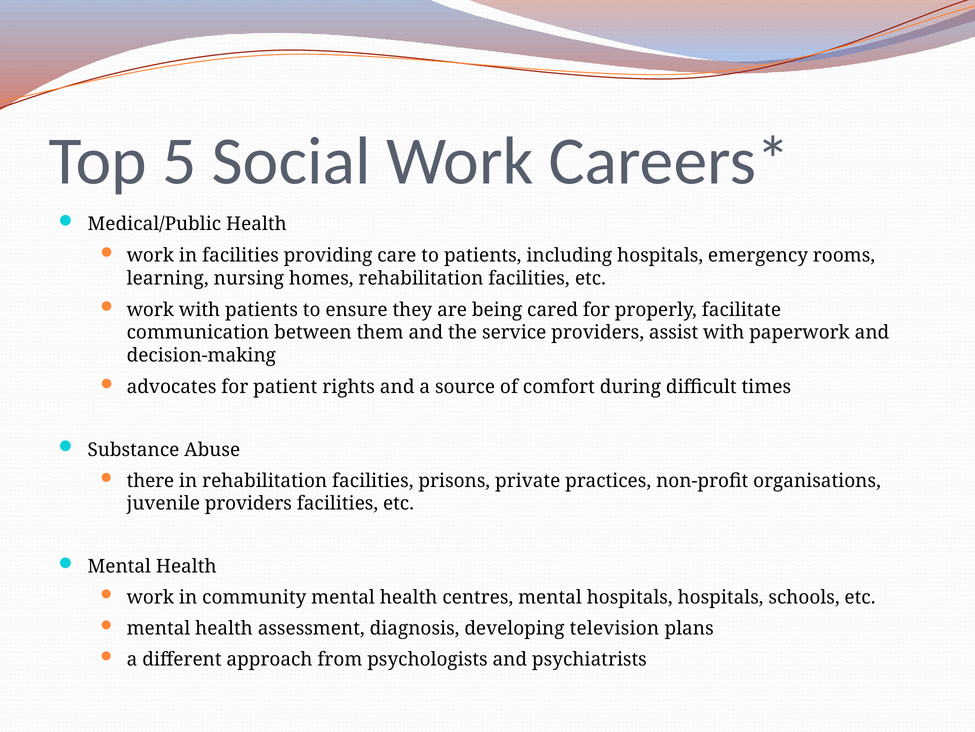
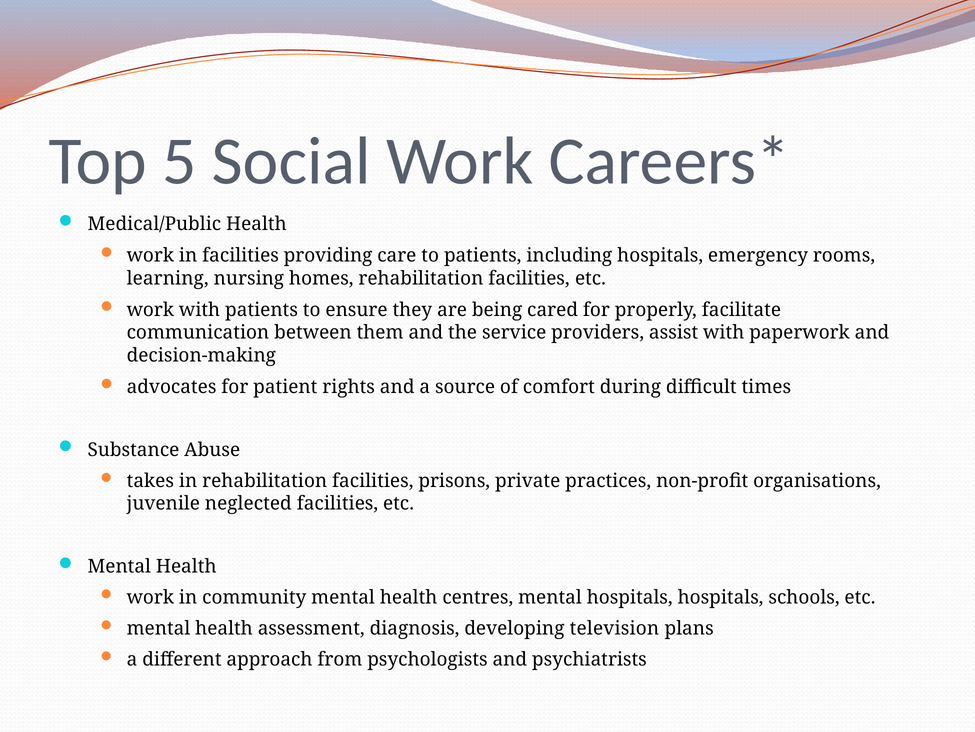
there: there -> takes
juvenile providers: providers -> neglected
